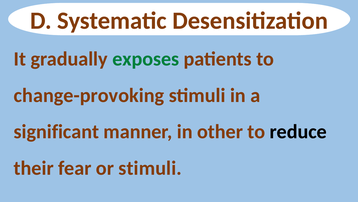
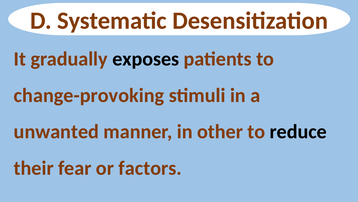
exposes colour: green -> black
significant: significant -> unwanted
or stimuli: stimuli -> factors
